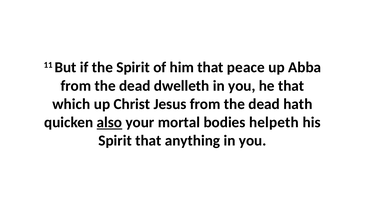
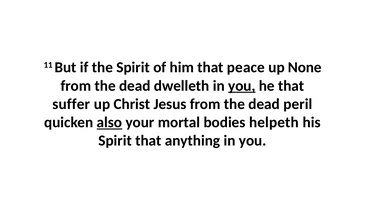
Abba: Abba -> None
you at (242, 85) underline: none -> present
which: which -> suffer
hath: hath -> peril
